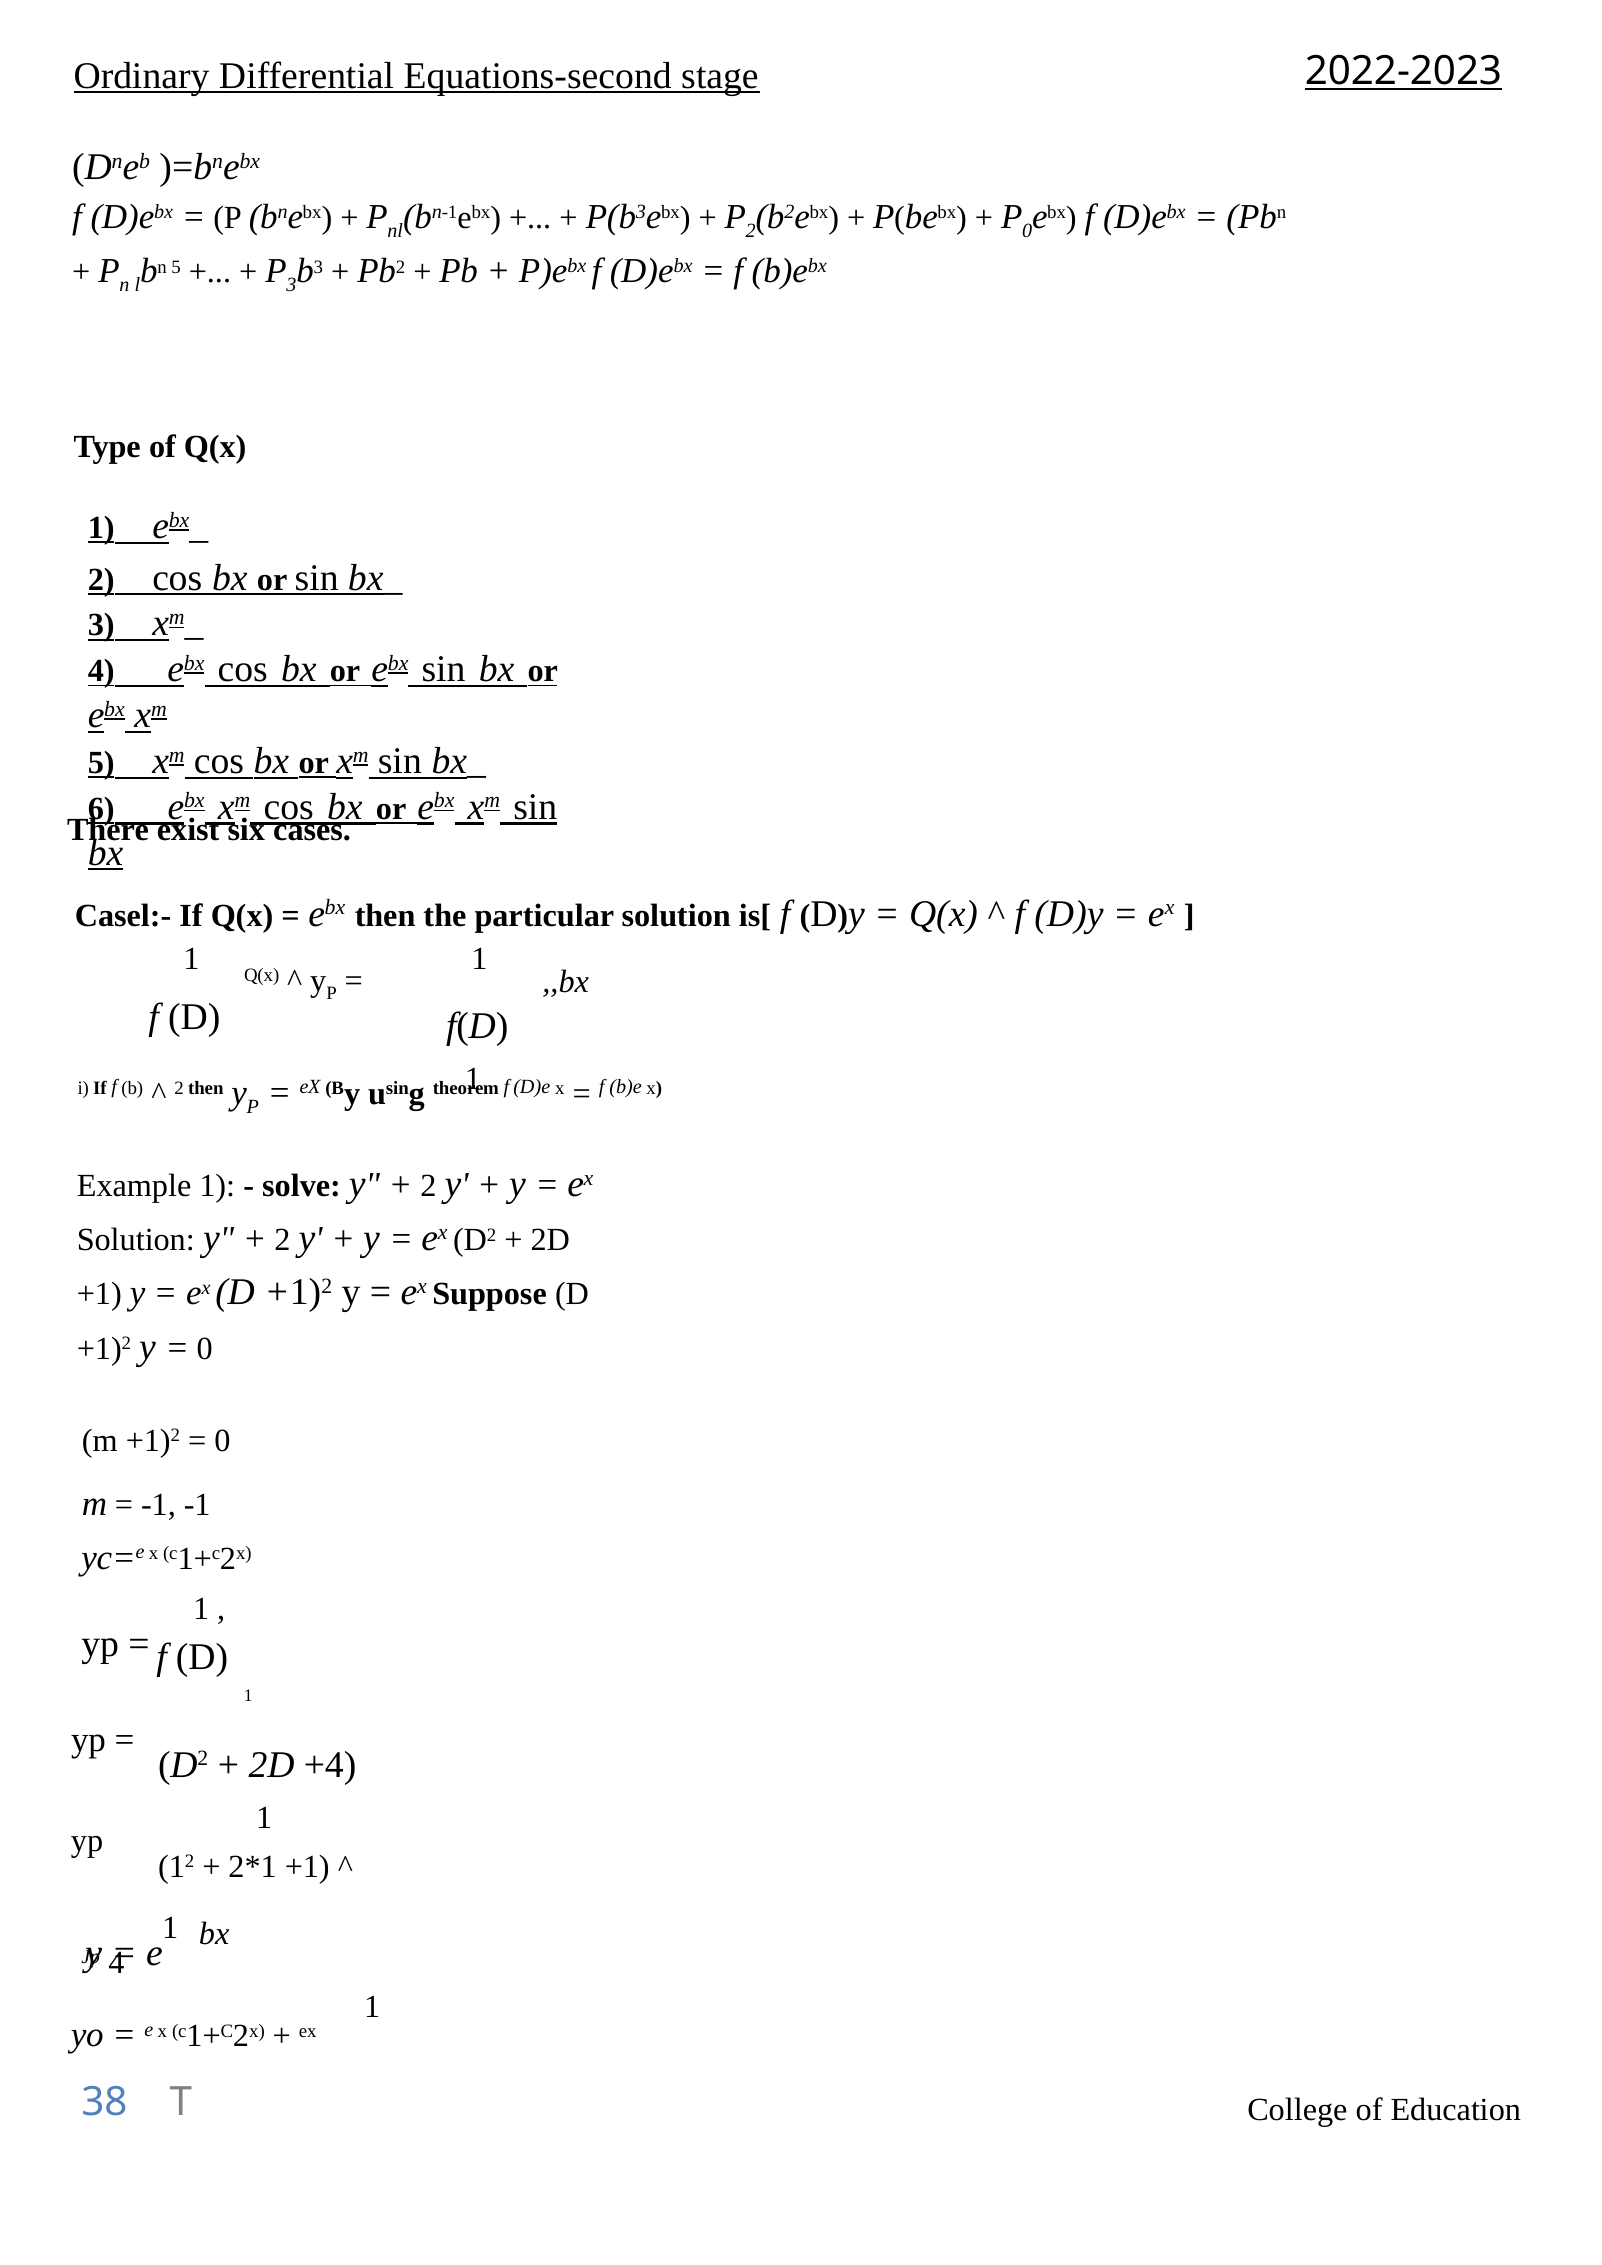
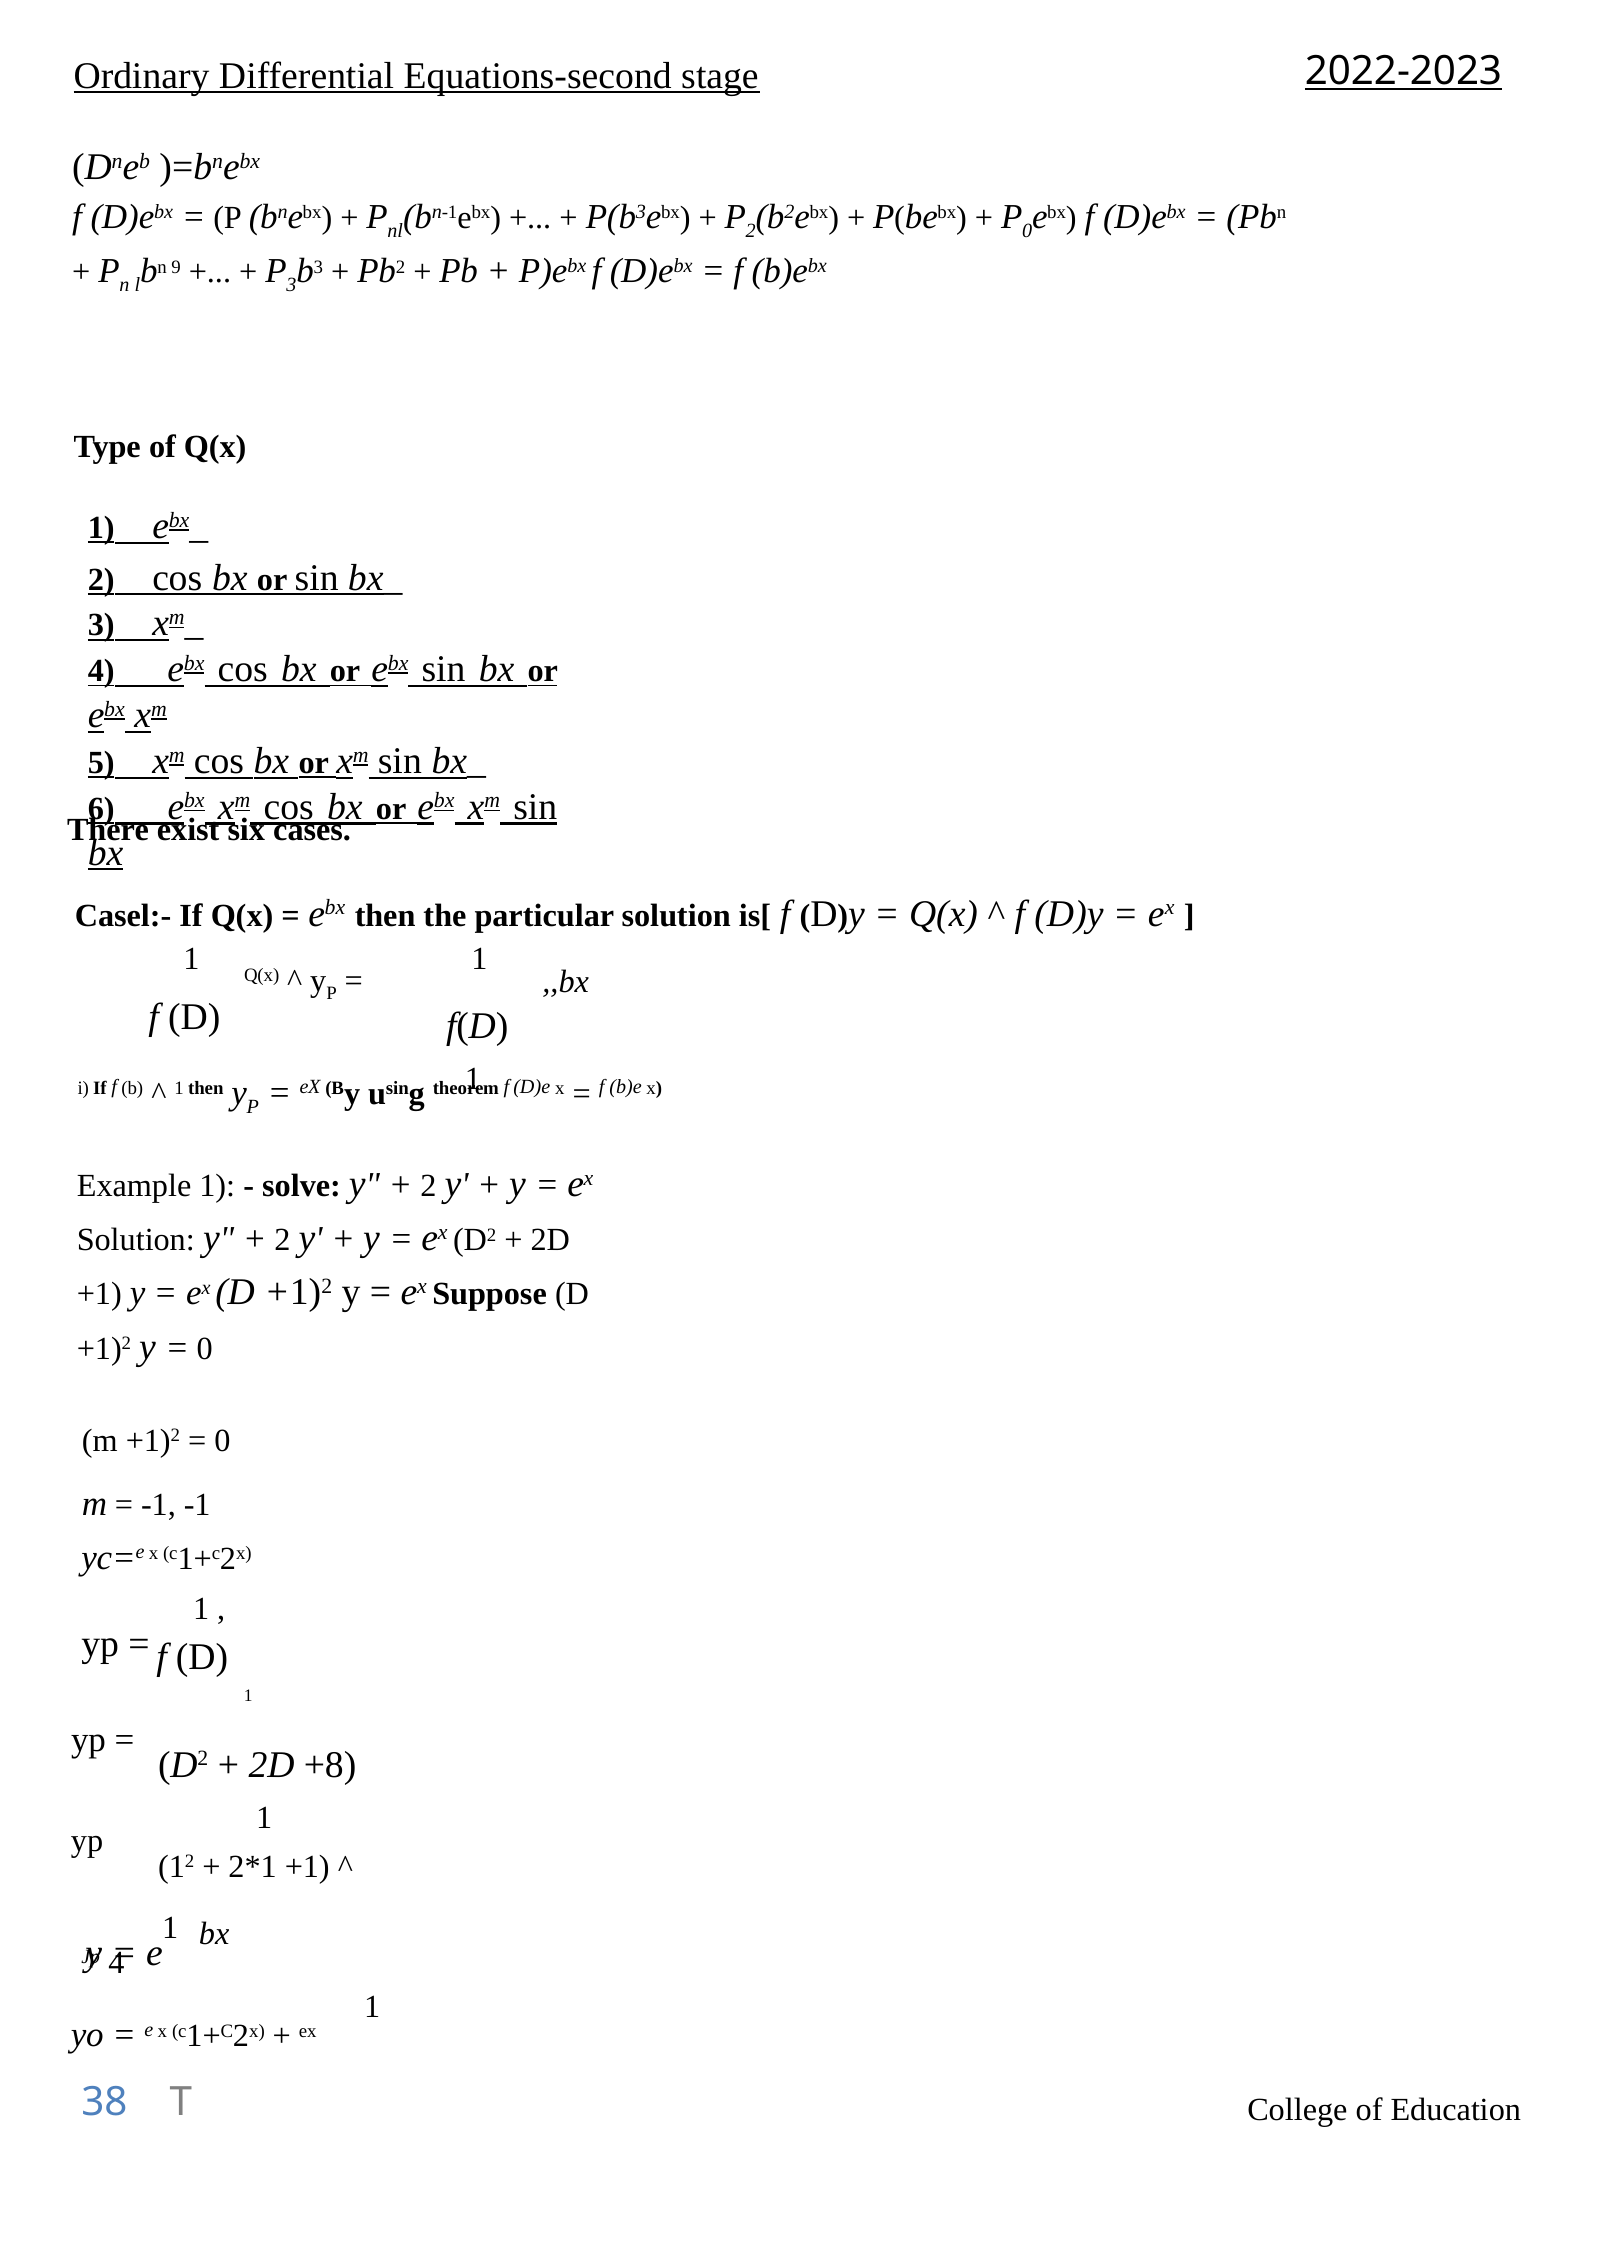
5 at (176, 267): 5 -> 9
2 at (179, 1088): 2 -> 1
+4: +4 -> +8
